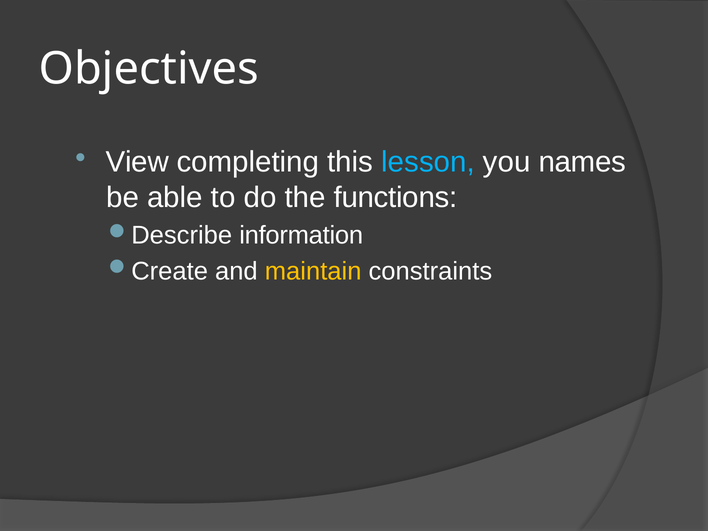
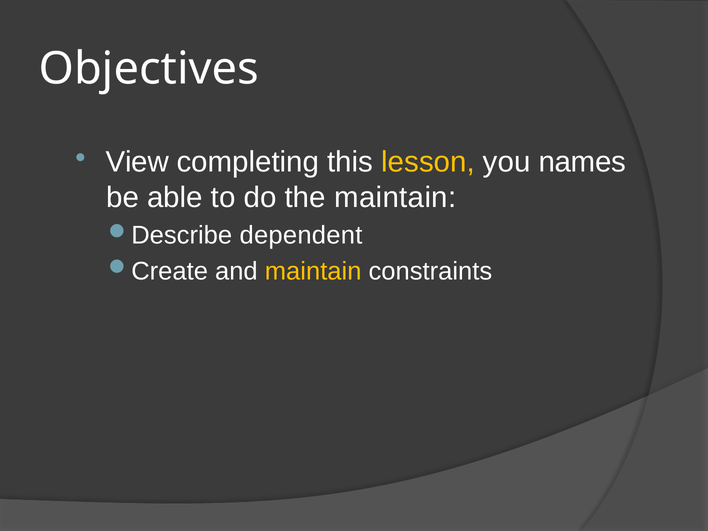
lesson colour: light blue -> yellow
the functions: functions -> maintain
information: information -> dependent
